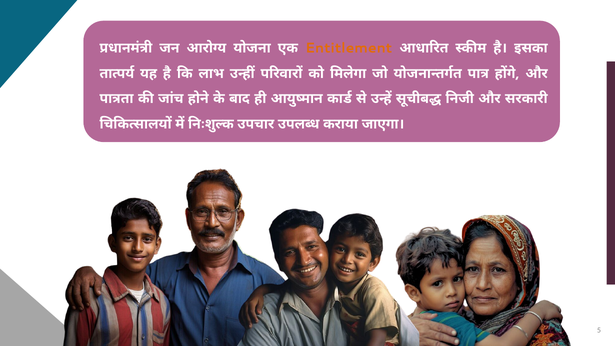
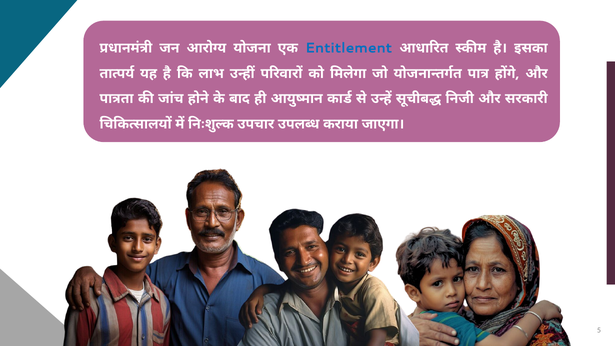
Entitlement colour: orange -> blue
